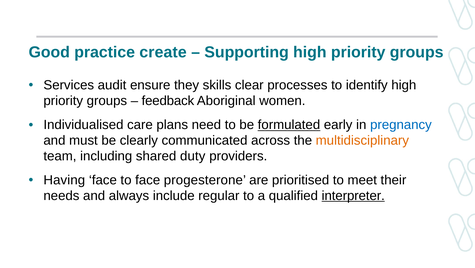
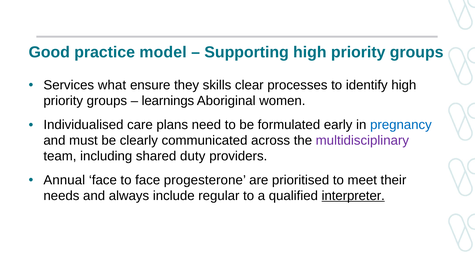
create: create -> model
audit: audit -> what
feedback: feedback -> learnings
formulated underline: present -> none
multidisciplinary colour: orange -> purple
Having: Having -> Annual
